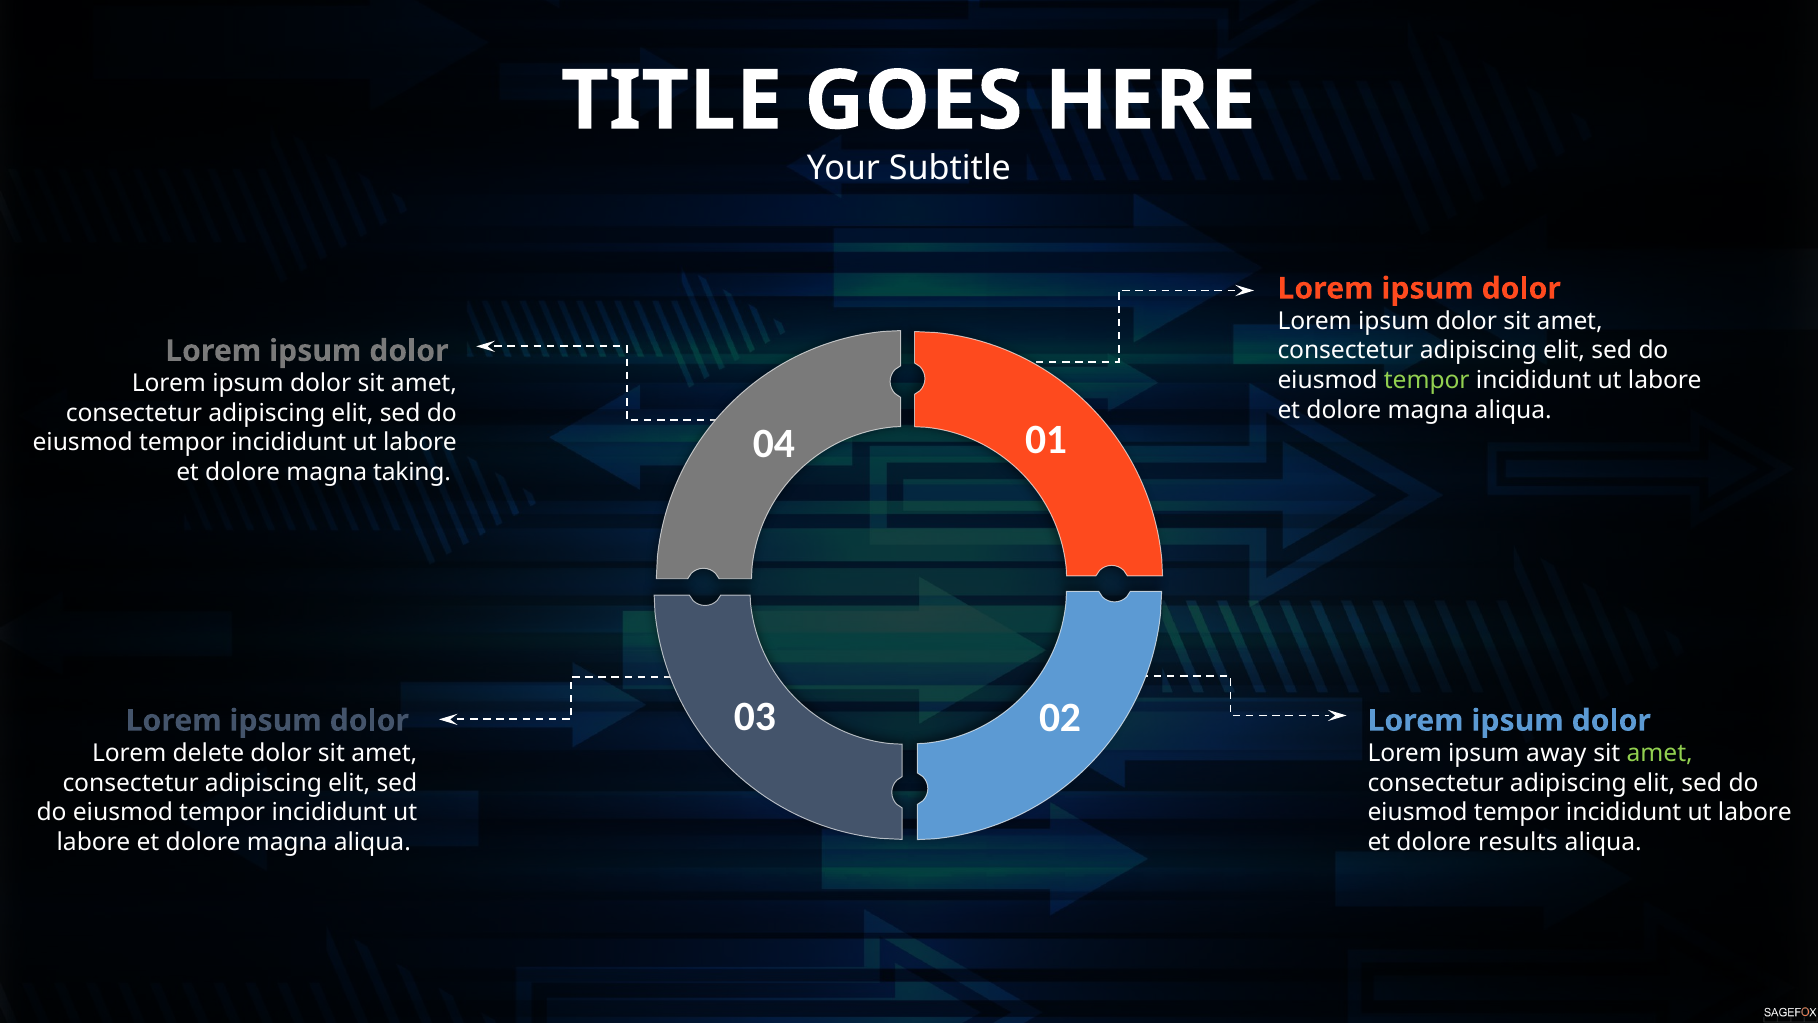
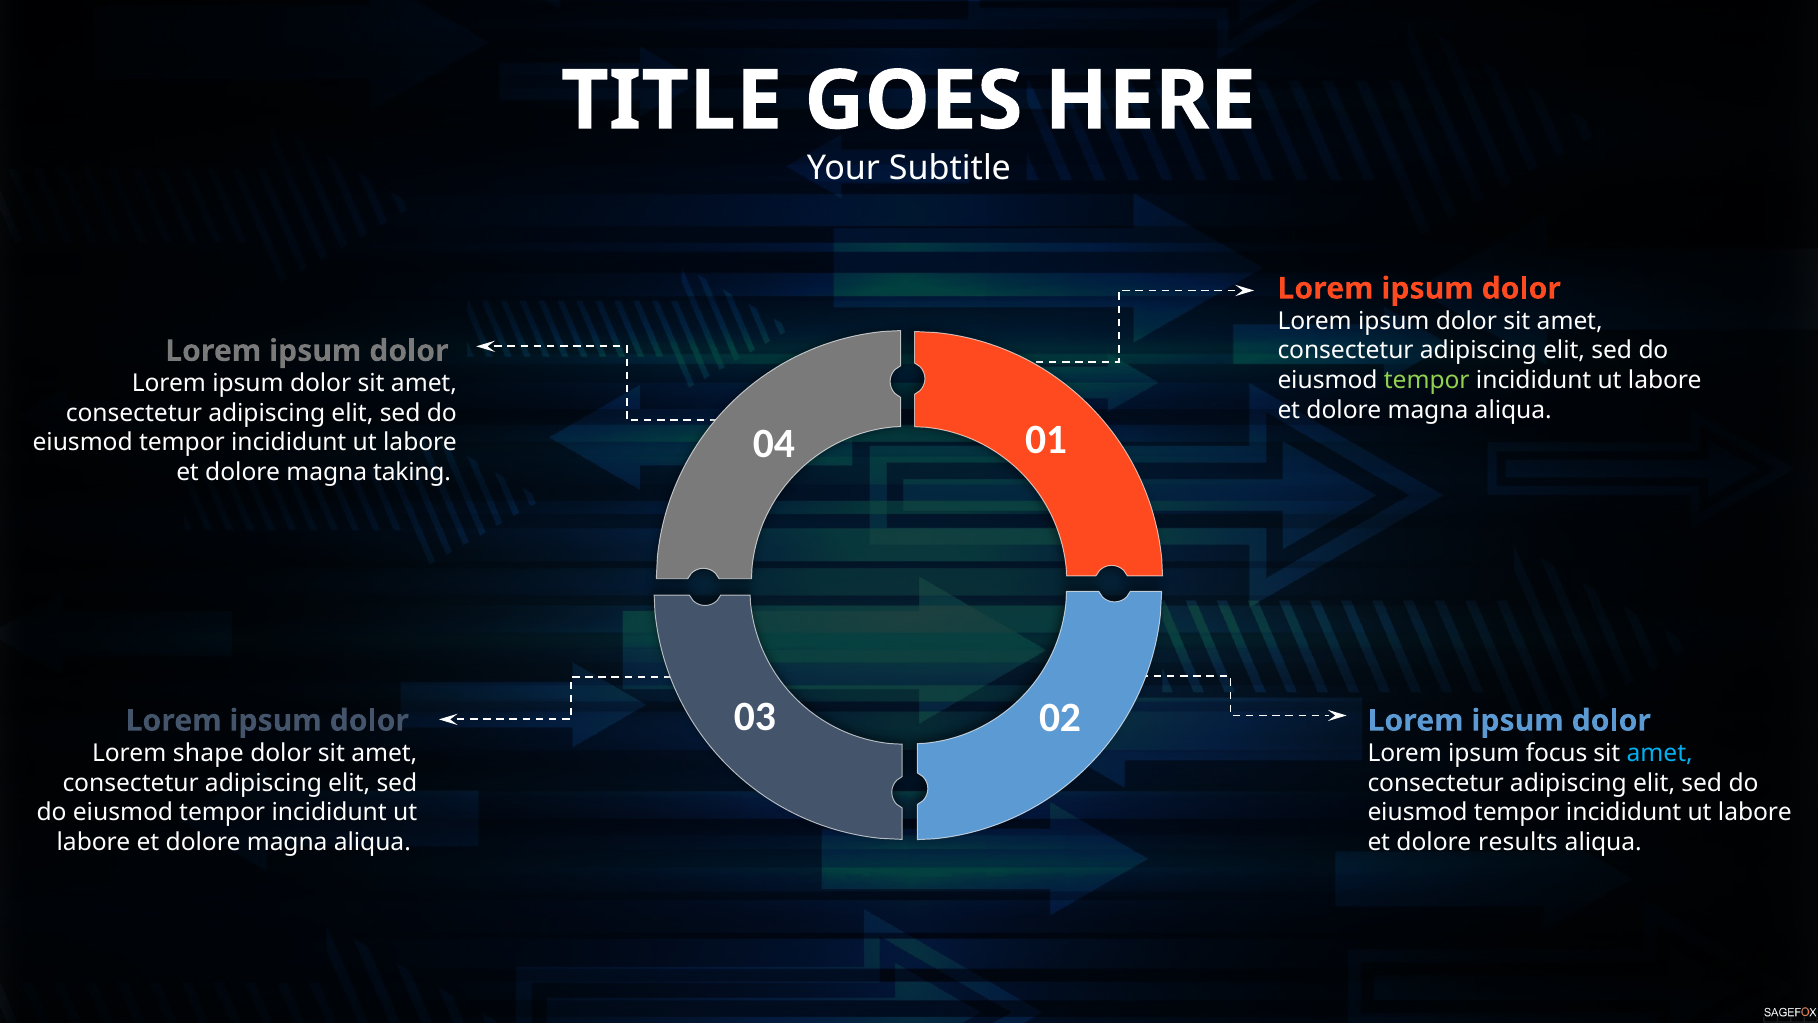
delete: delete -> shape
away: away -> focus
amet at (1660, 753) colour: light green -> light blue
